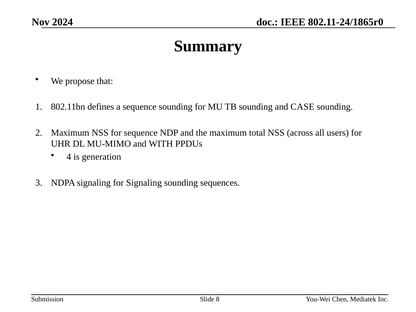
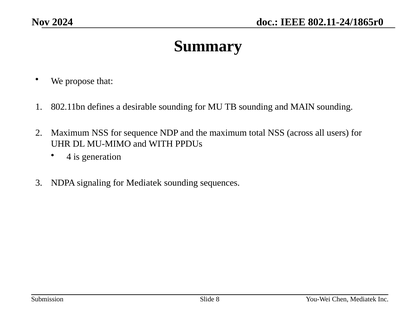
a sequence: sequence -> desirable
CASE: CASE -> MAIN
for Signaling: Signaling -> Mediatek
